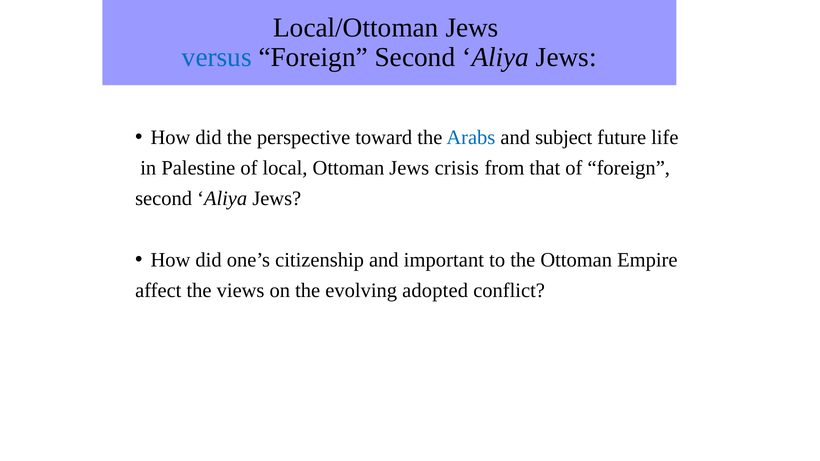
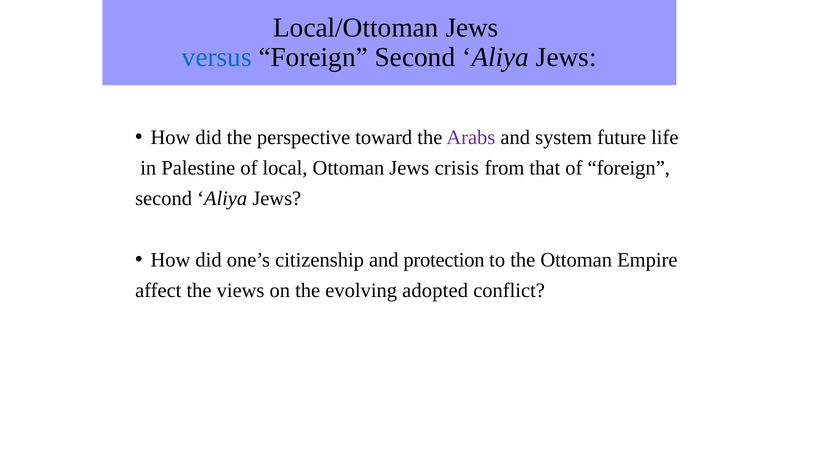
Arabs colour: blue -> purple
subject: subject -> system
important: important -> protection
